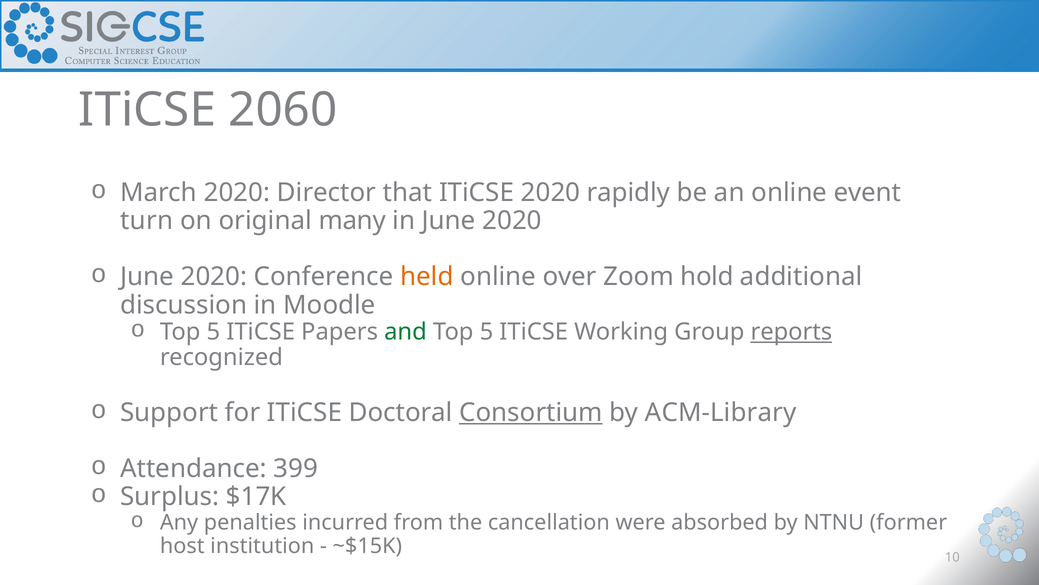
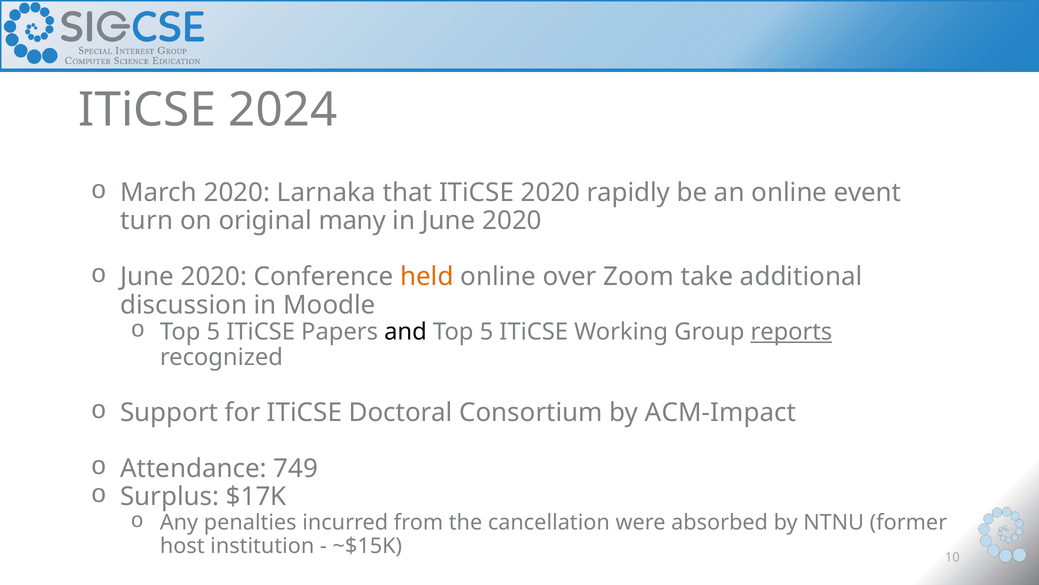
2060: 2060 -> 2024
Director: Director -> Larnaka
hold: hold -> take
and colour: green -> black
Consortium underline: present -> none
ACM-Library: ACM-Library -> ACM-Impact
399: 399 -> 749
